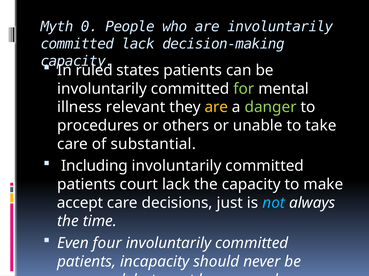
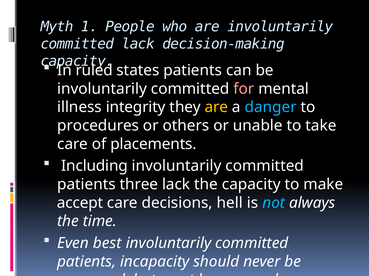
0: 0 -> 1
for colour: light green -> pink
relevant: relevant -> integrity
danger colour: light green -> light blue
substantial: substantial -> placements
court: court -> three
just: just -> hell
four: four -> best
